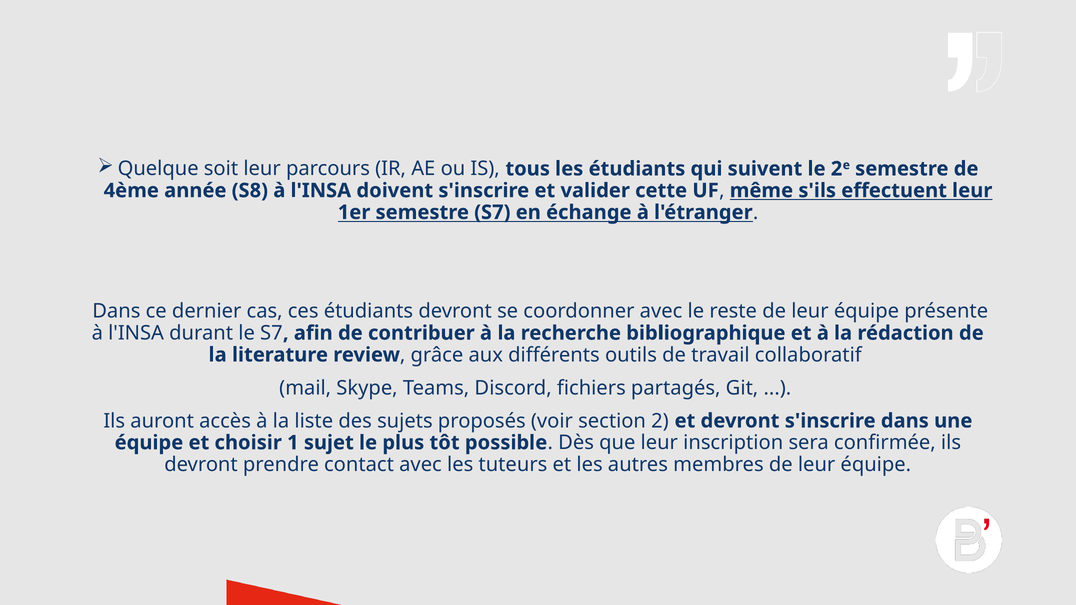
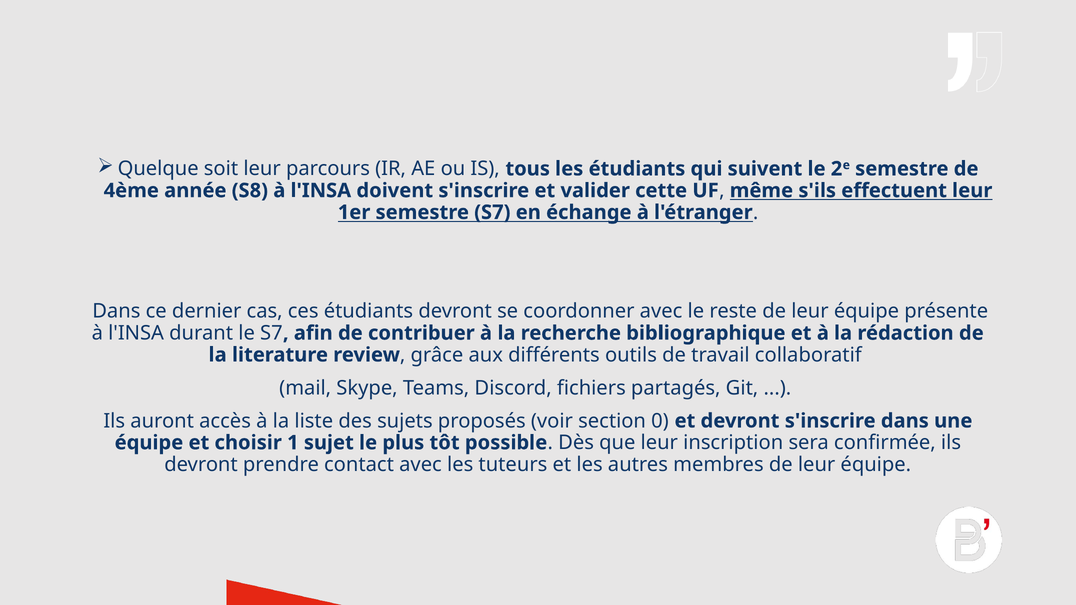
section 2: 2 -> 0
